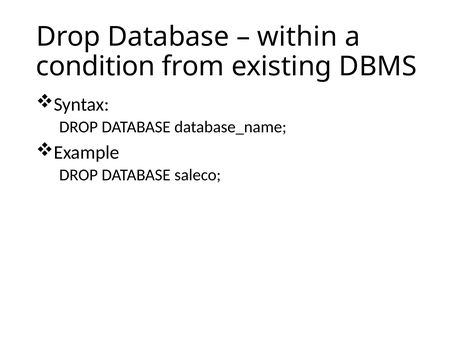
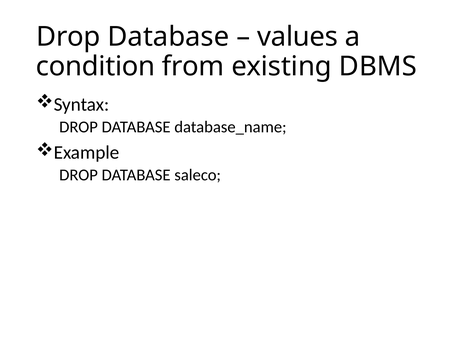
within: within -> values
